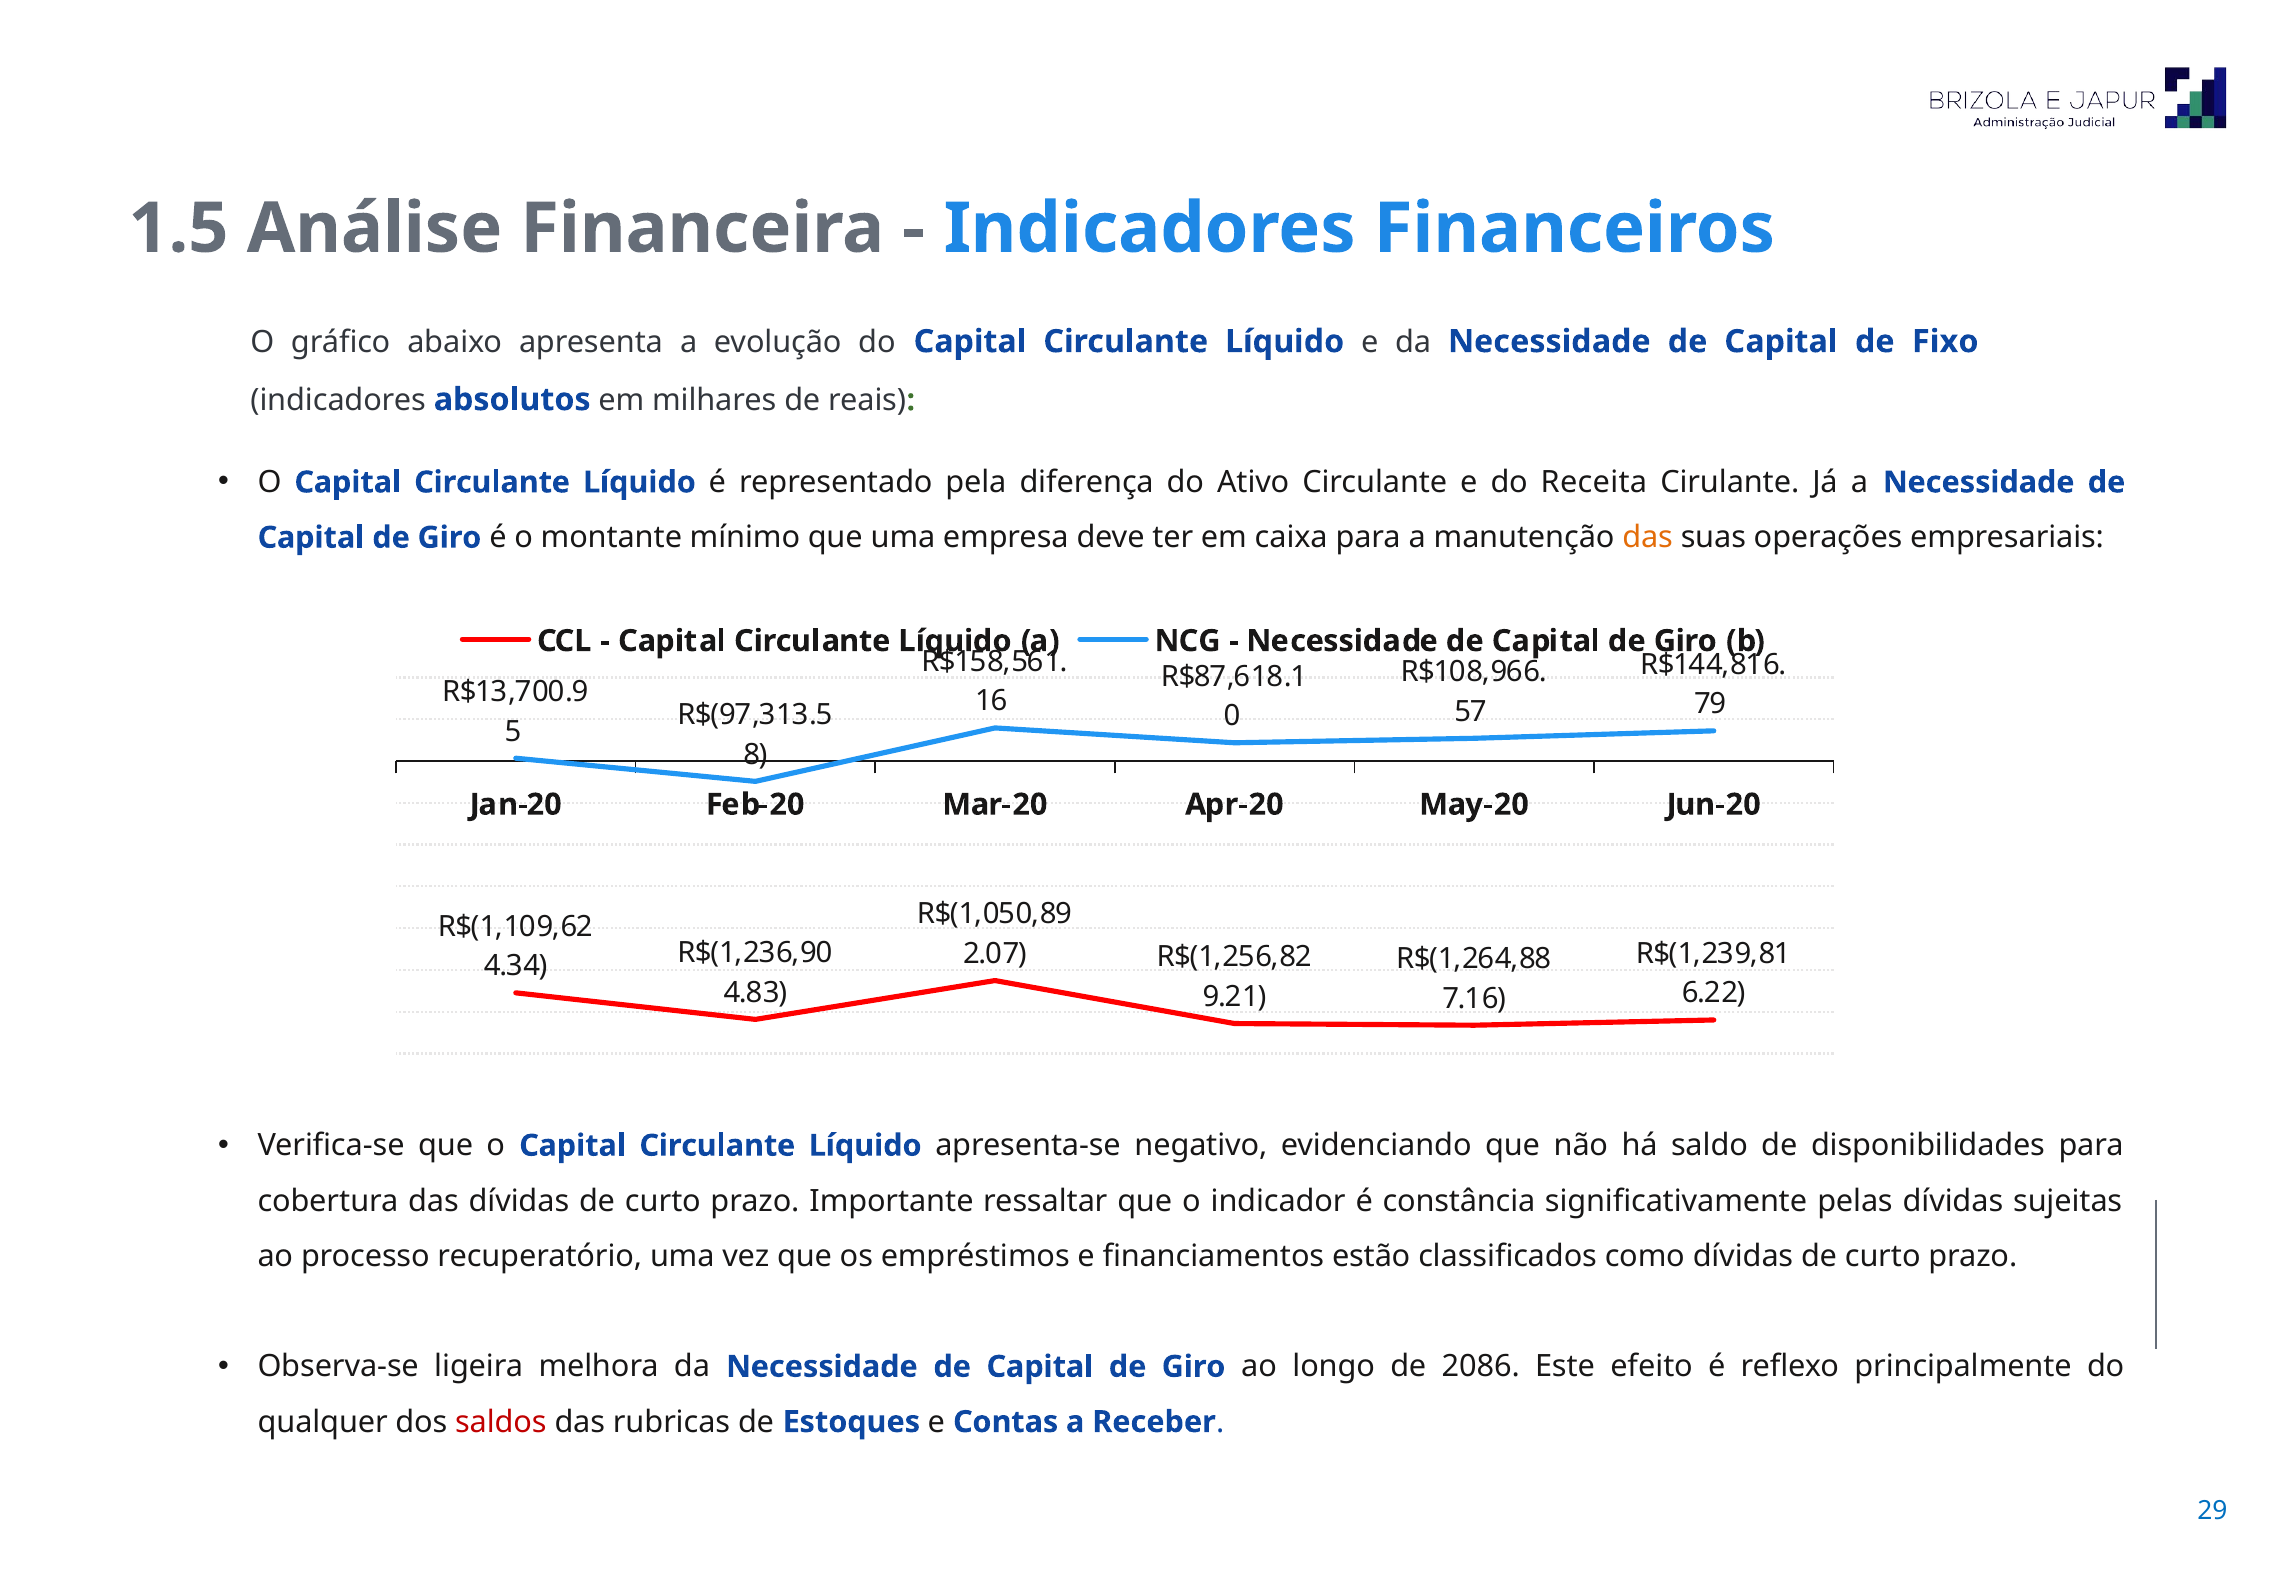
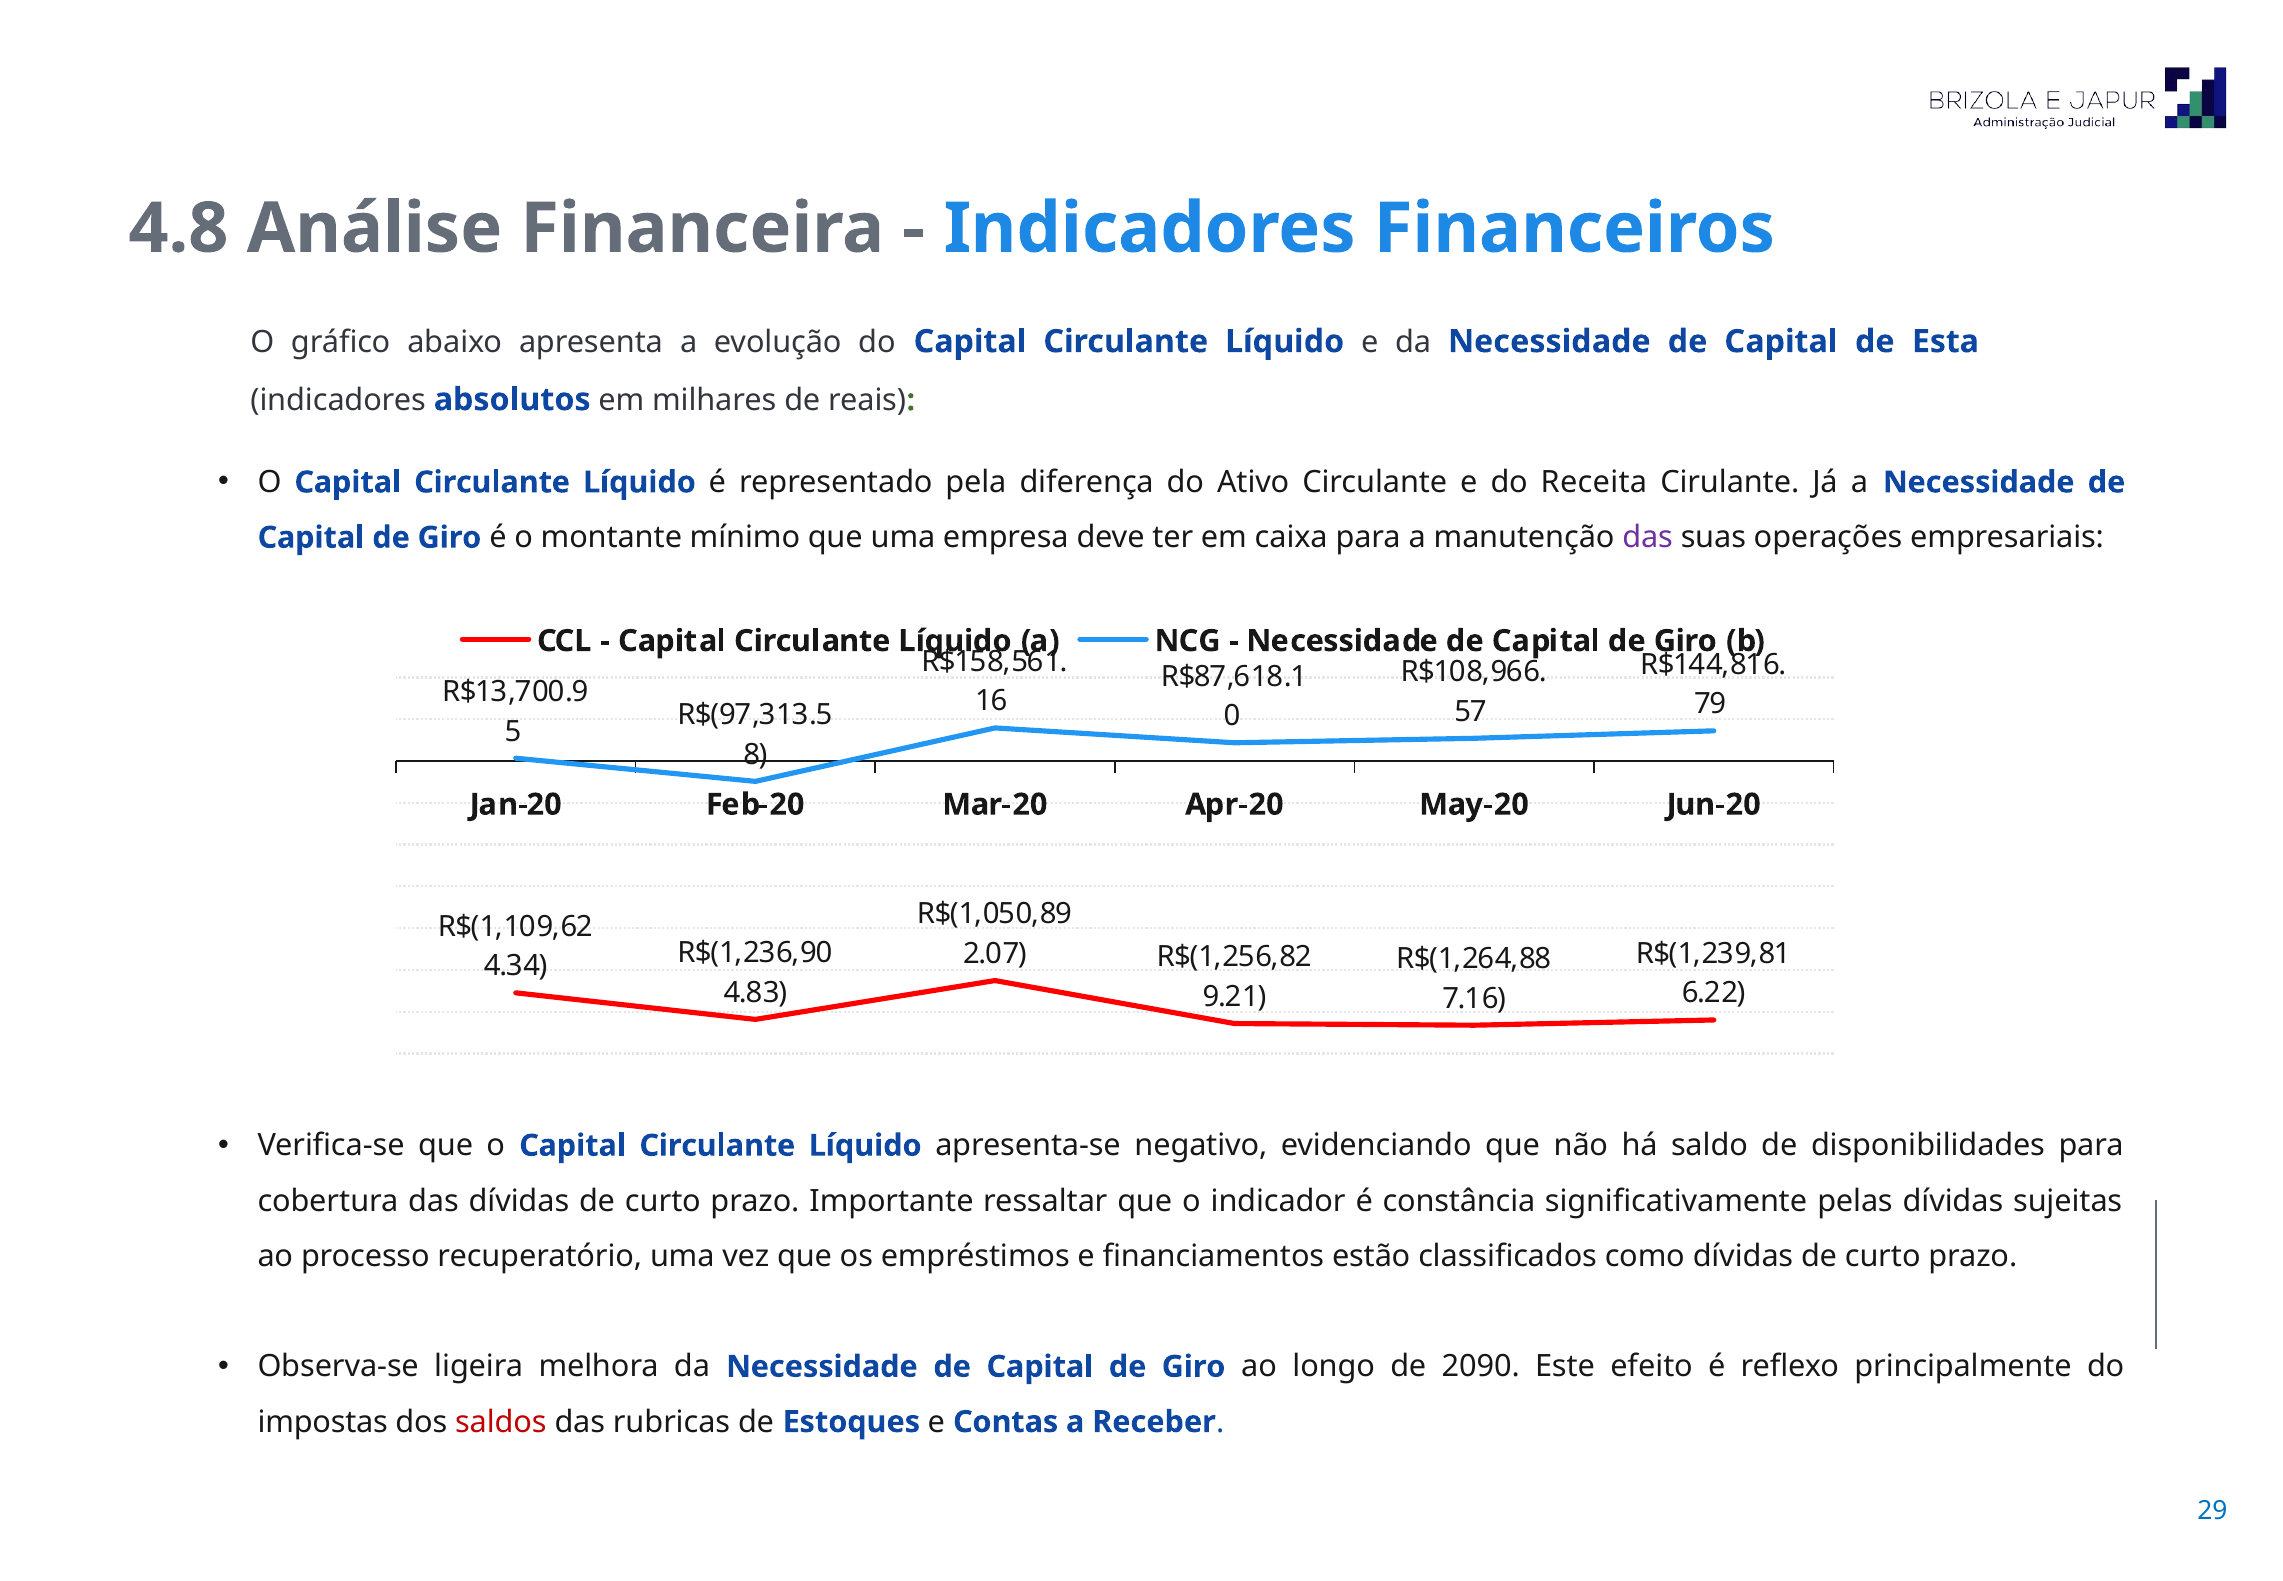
1.5: 1.5 -> 4.8
Fixo: Fixo -> Esta
das at (1648, 537) colour: orange -> purple
2086: 2086 -> 2090
qualquer: qualquer -> impostas
